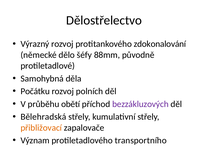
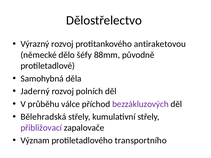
zdokonalování: zdokonalování -> antiraketovou
Počátku: Počátku -> Jaderný
obětí: obětí -> válce
přibližovací colour: orange -> purple
